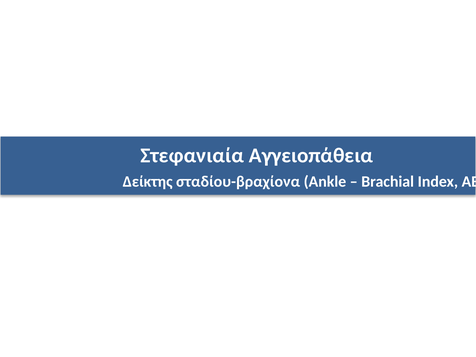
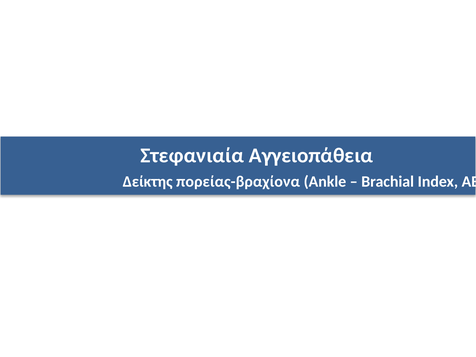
σταδίου-βραχίονα: σταδίου-βραχίονα -> πορείας-βραχίονα
